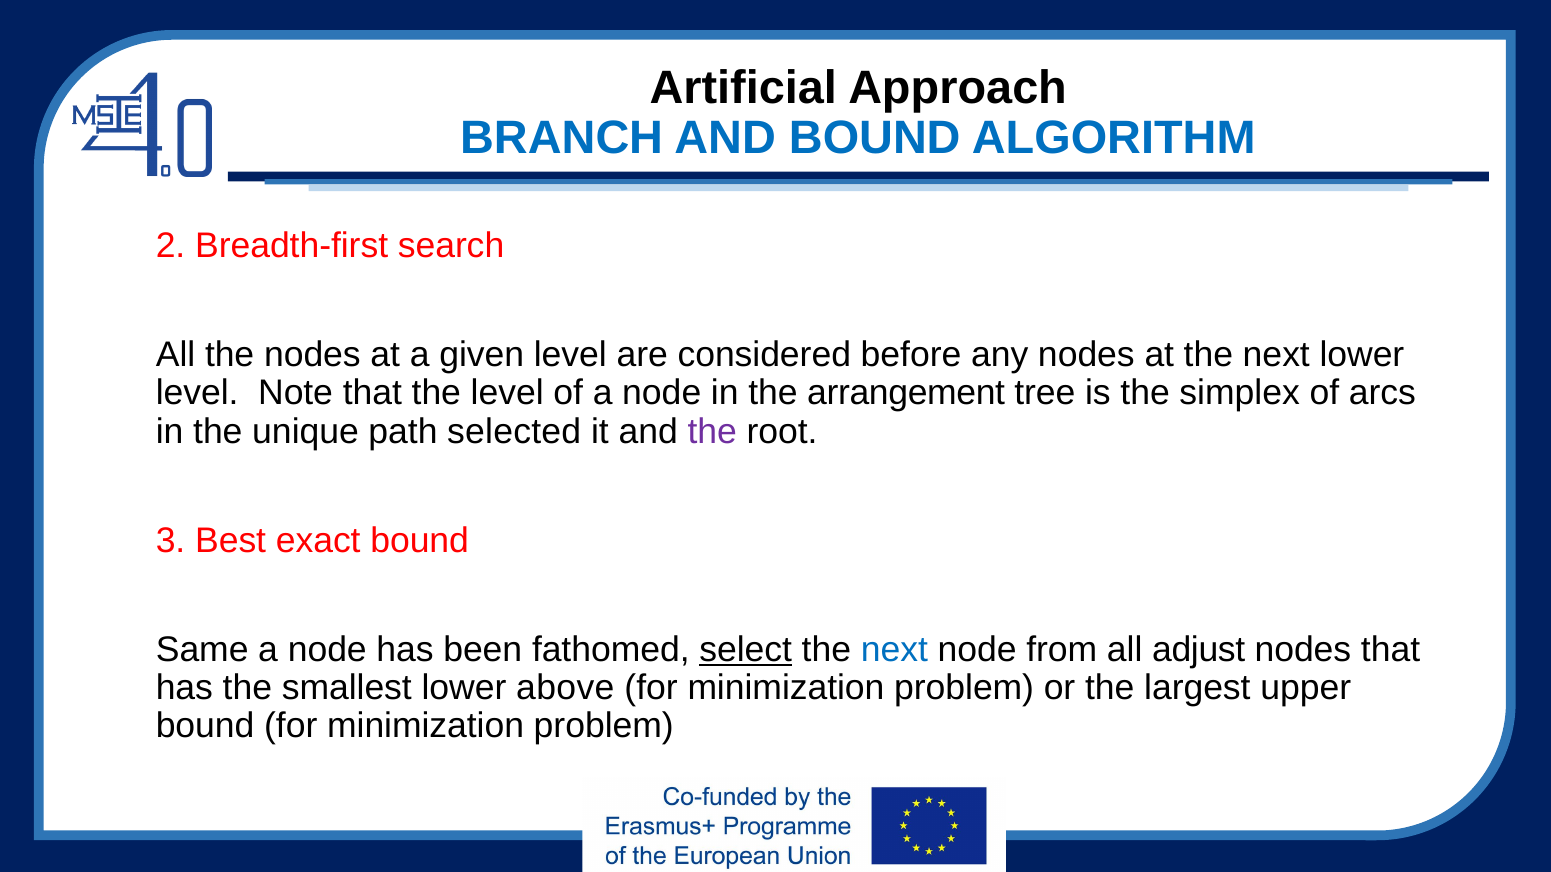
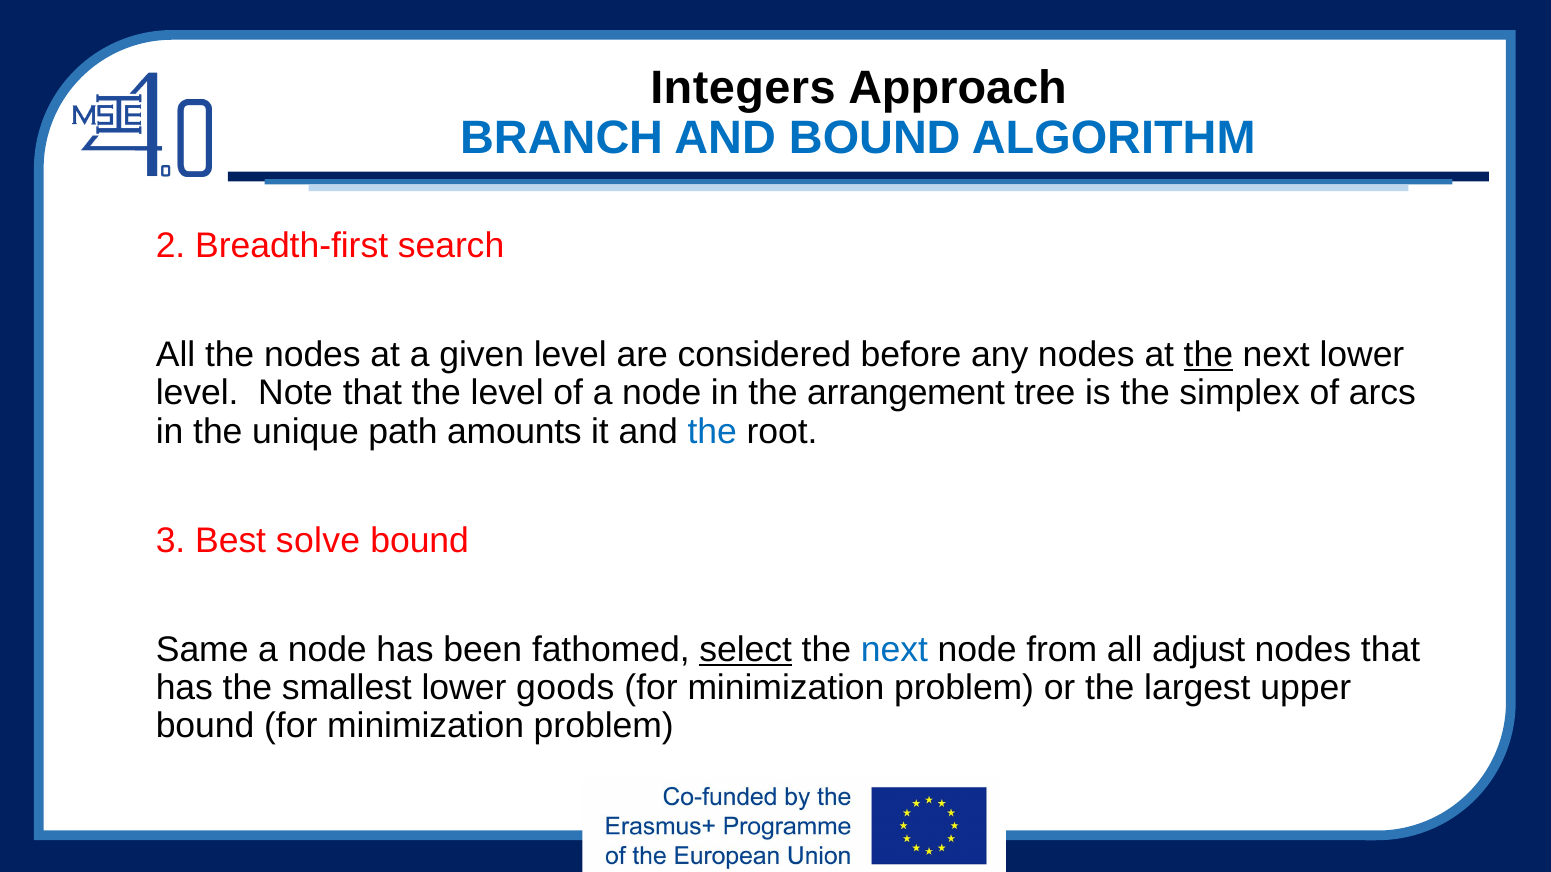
Artificial: Artificial -> Integers
the at (1208, 355) underline: none -> present
selected: selected -> amounts
the at (712, 432) colour: purple -> blue
exact: exact -> solve
above: above -> goods
